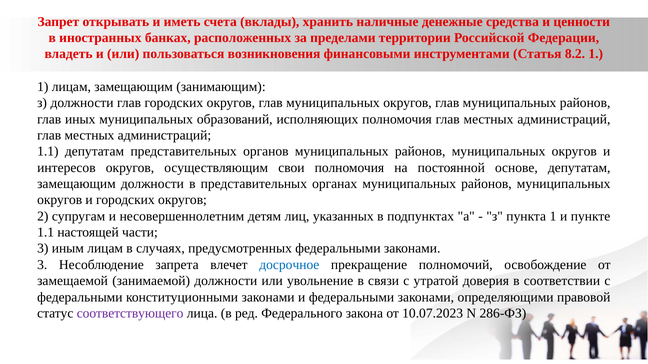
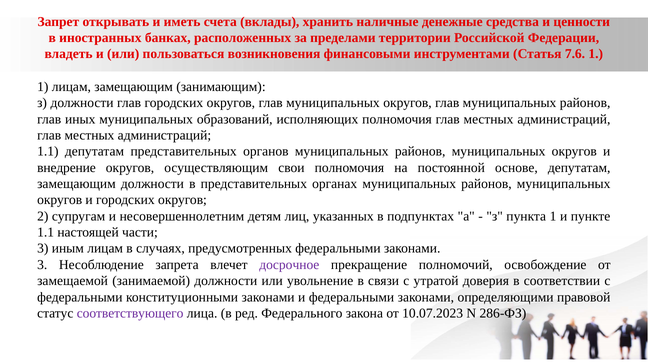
8.2: 8.2 -> 7.6
интересов: интересов -> внедрение
досрочное colour: blue -> purple
